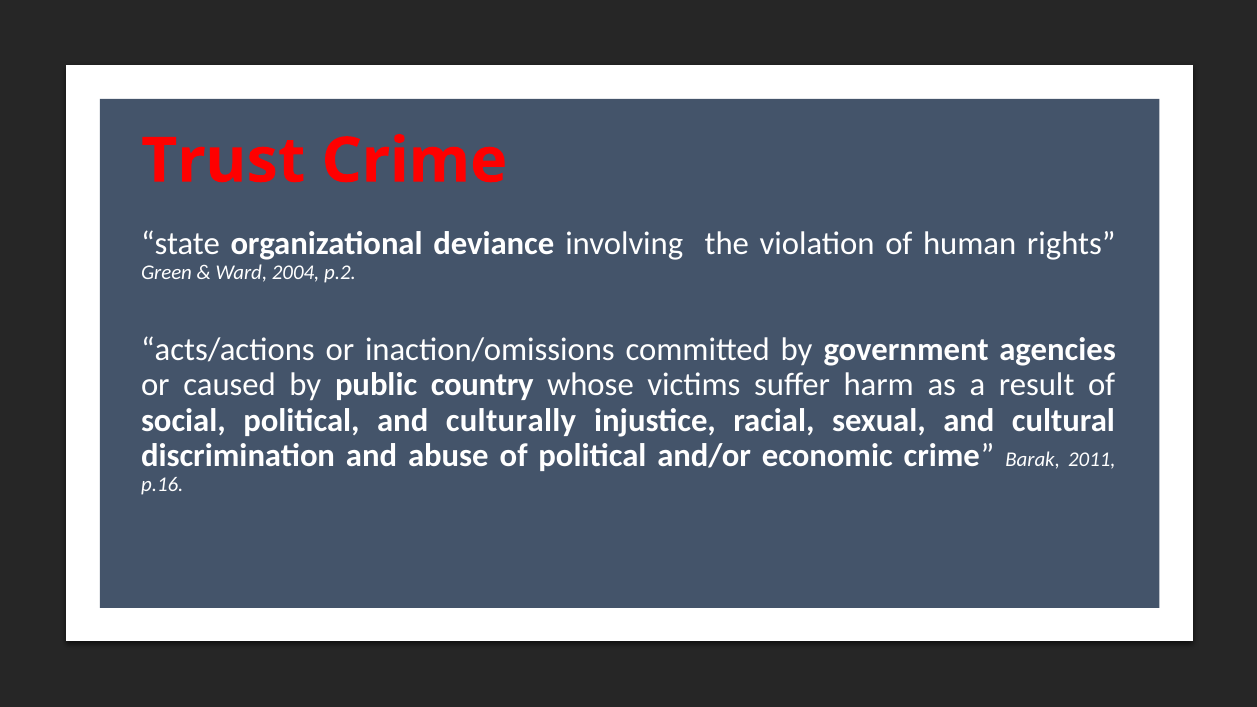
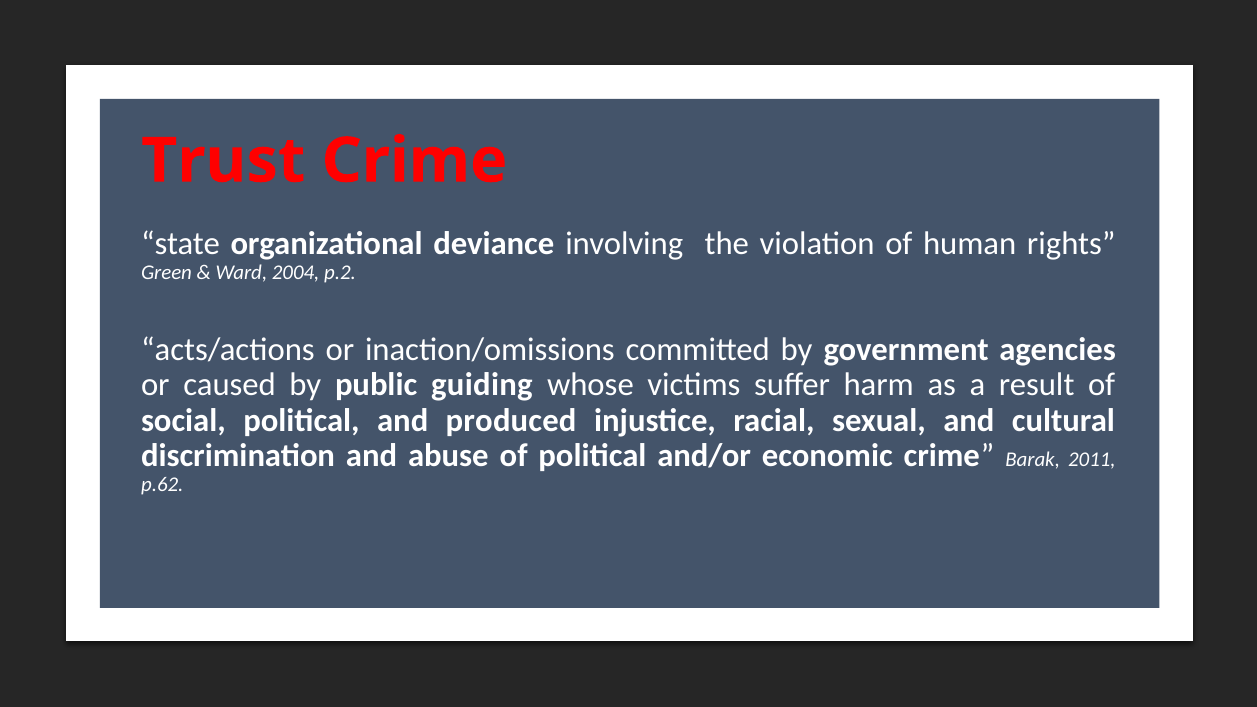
country: country -> guiding
culturally: culturally -> produced
p.16: p.16 -> p.62
